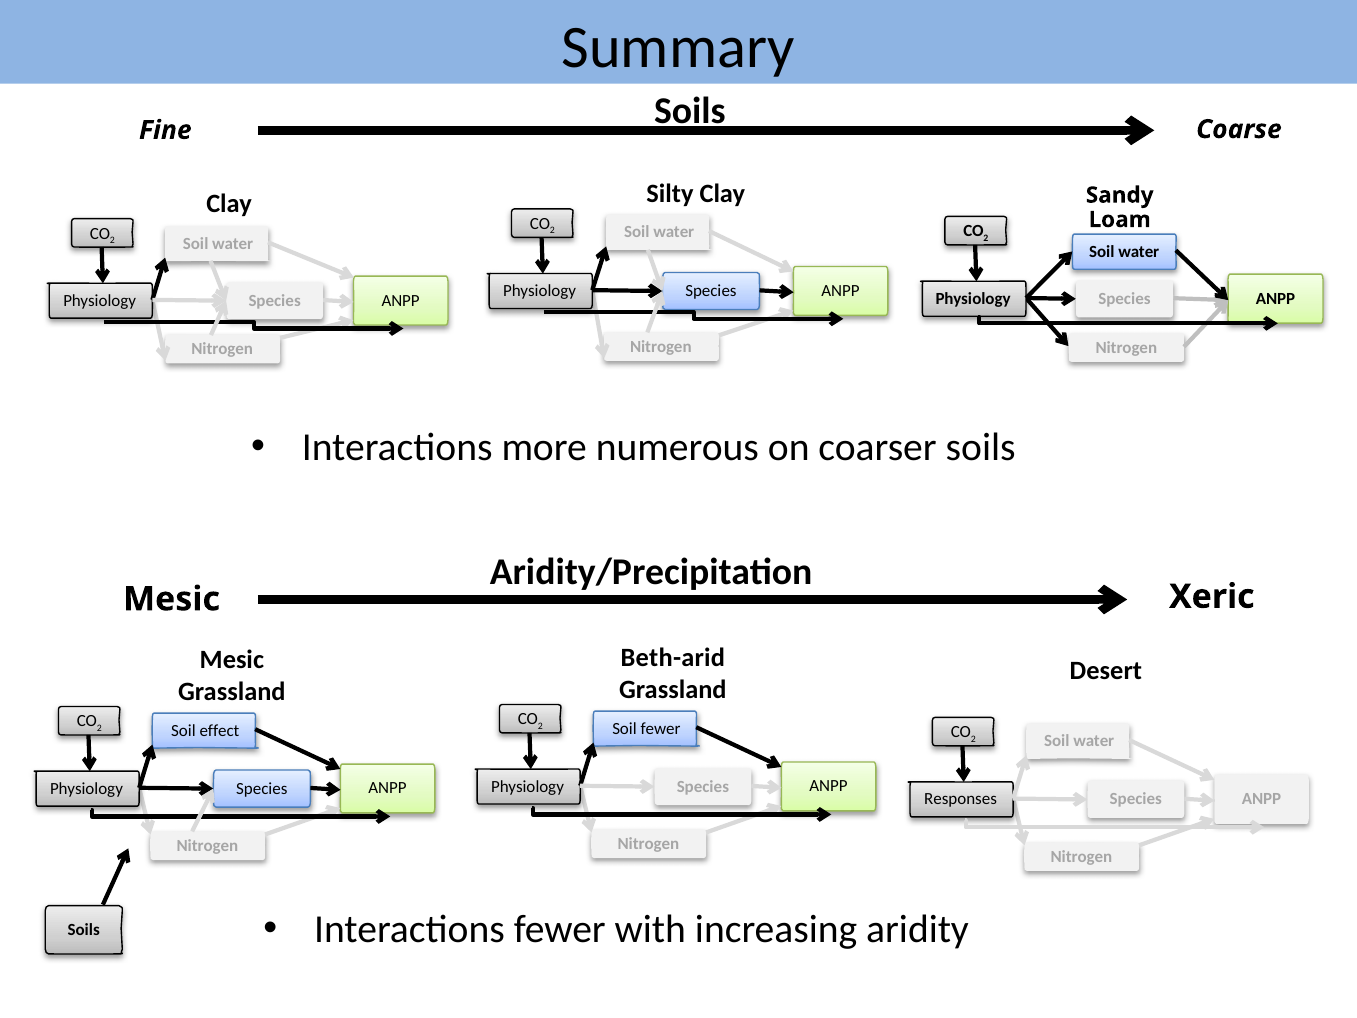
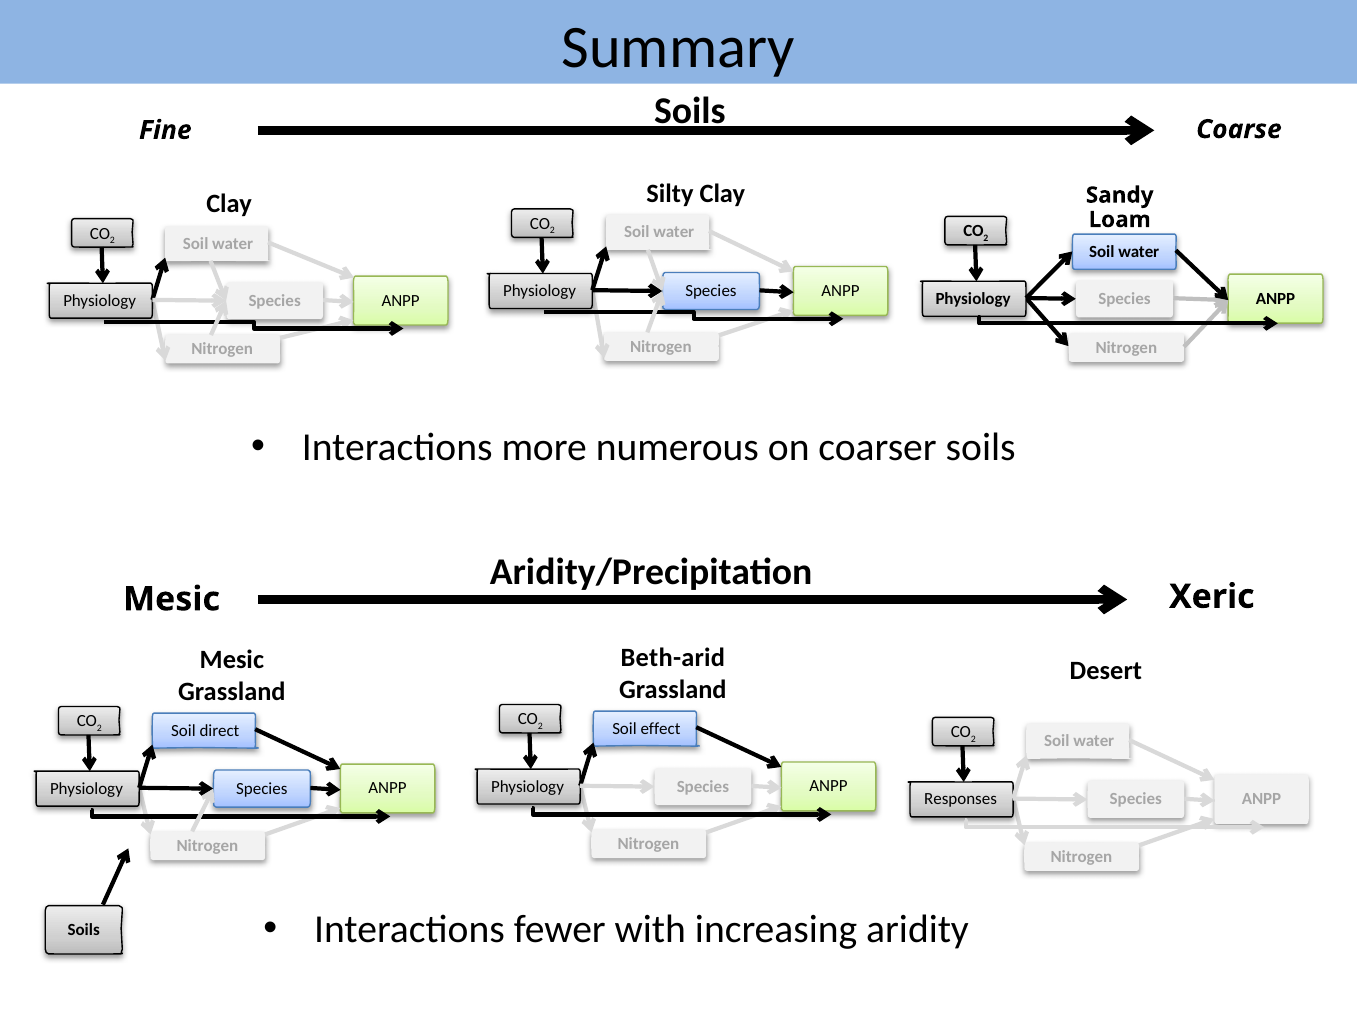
Soil fewer: fewer -> effect
effect: effect -> direct
